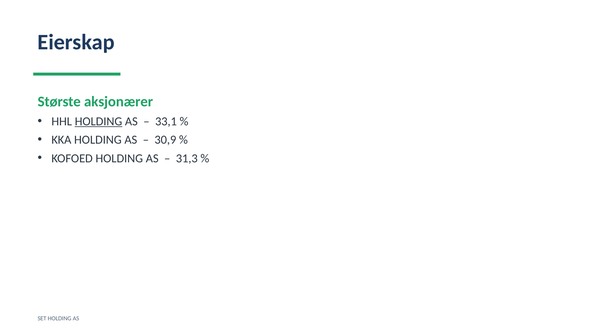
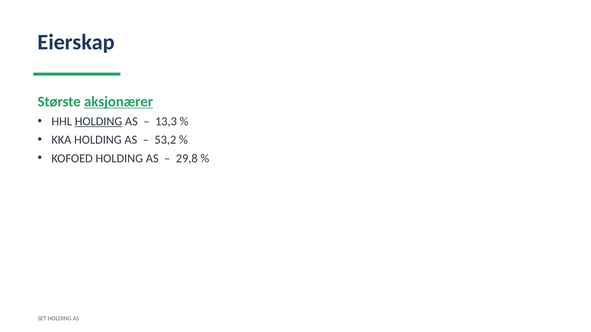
aksjonærer underline: none -> present
33,1: 33,1 -> 13,3
30,9: 30,9 -> 53,2
31,3: 31,3 -> 29,8
